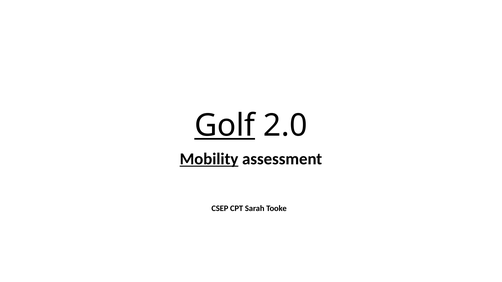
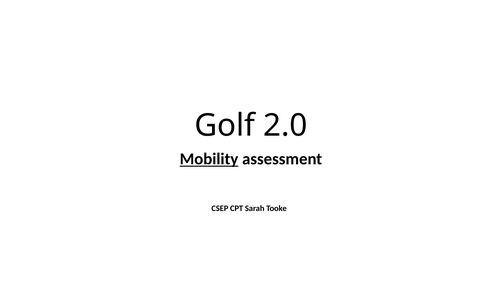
Golf underline: present -> none
